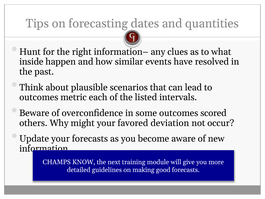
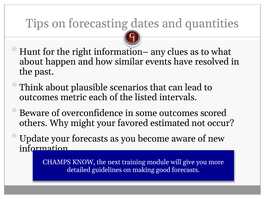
inside at (31, 62): inside -> about
deviation: deviation -> estimated
